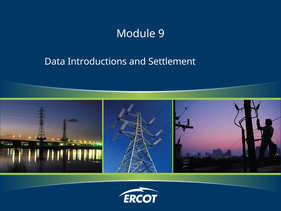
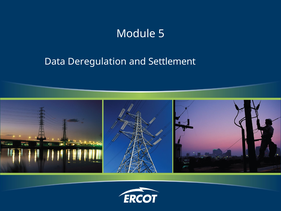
9: 9 -> 5
Introductions: Introductions -> Deregulation
